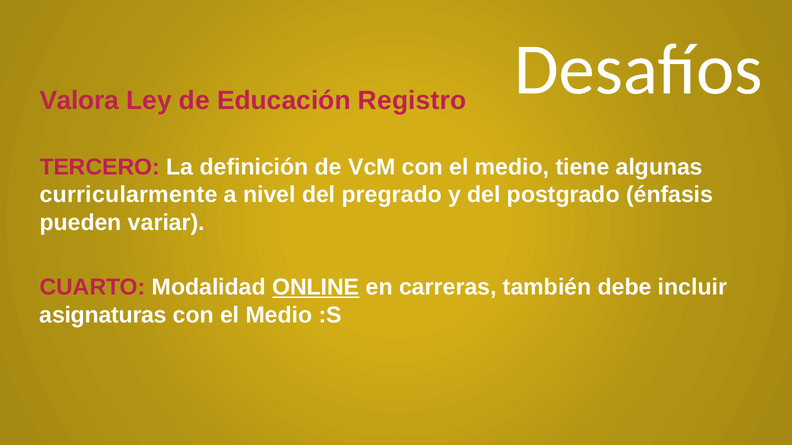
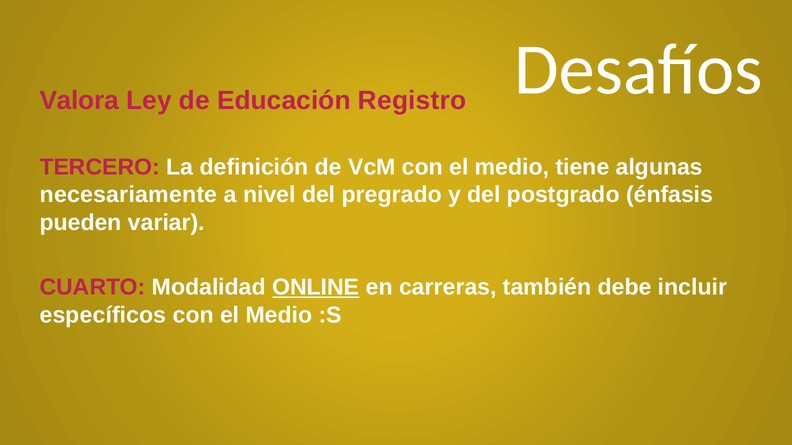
curricularmente: curricularmente -> necesariamente
asignaturas: asignaturas -> específicos
